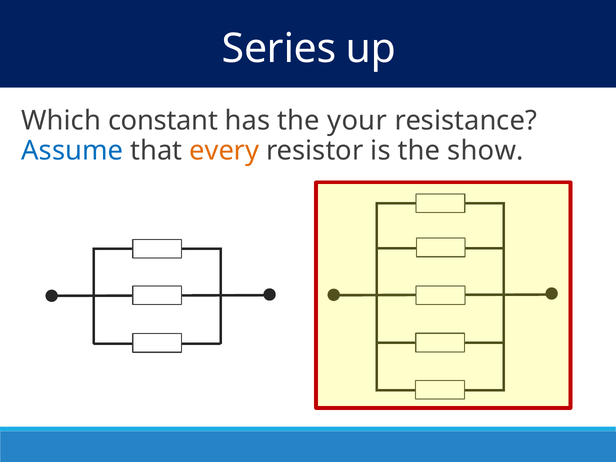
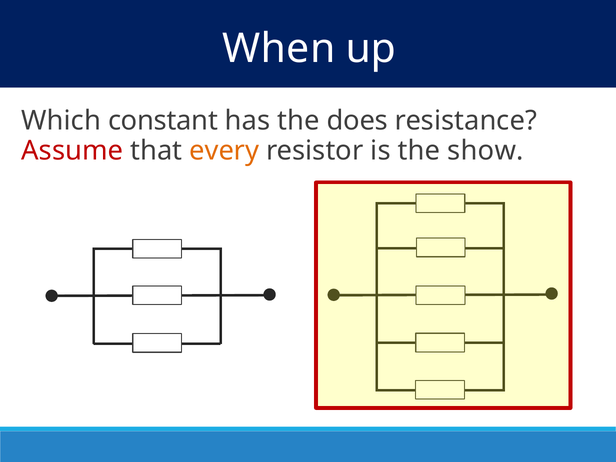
Series: Series -> When
your: your -> does
Assume colour: blue -> red
